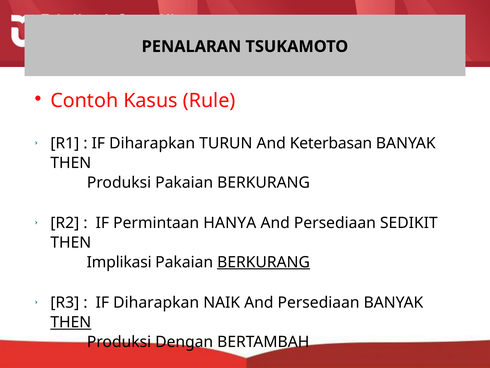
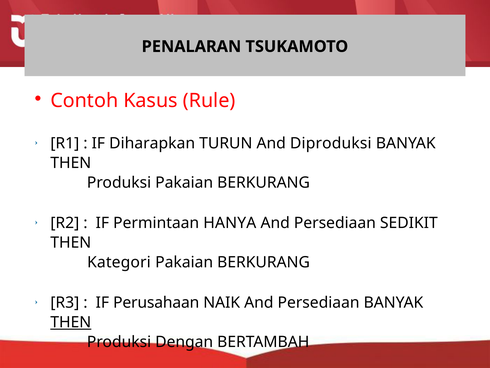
Keterbasan: Keterbasan -> Diproduksi
Implikasi: Implikasi -> Kategori
BERKURANG at (264, 262) underline: present -> none
Diharapkan at (156, 302): Diharapkan -> Perusahaan
